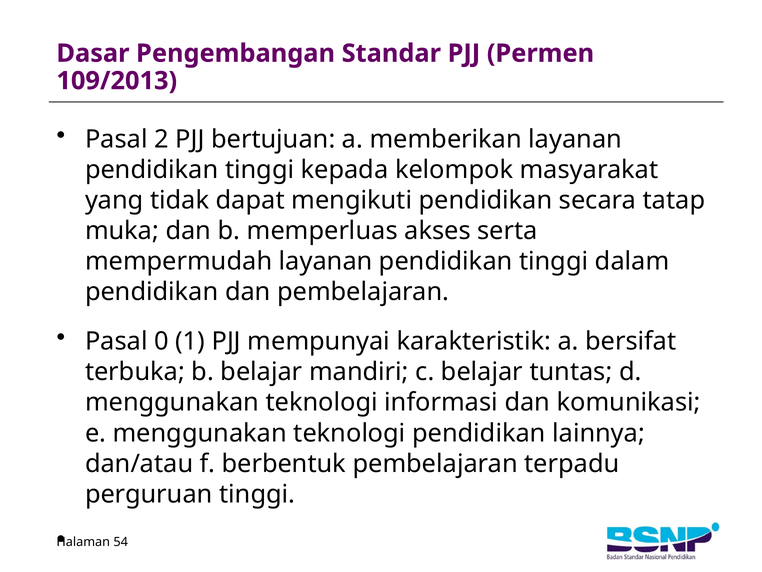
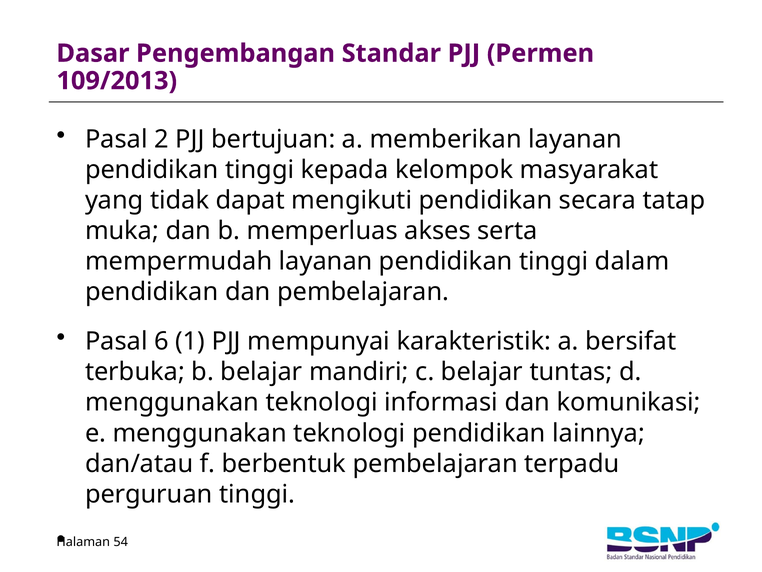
0: 0 -> 6
